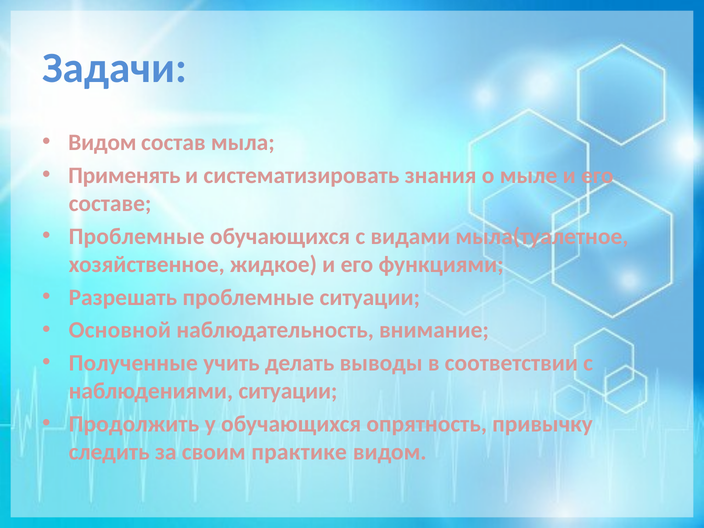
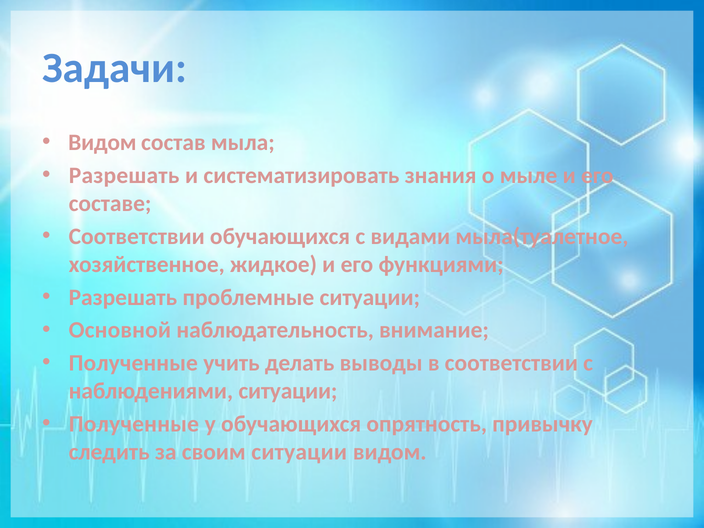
Применять at (124, 175): Применять -> Разрешать
Проблемные at (137, 236): Проблемные -> Соответствии
Продолжить at (134, 424): Продолжить -> Полученные
своим практике: практике -> ситуации
